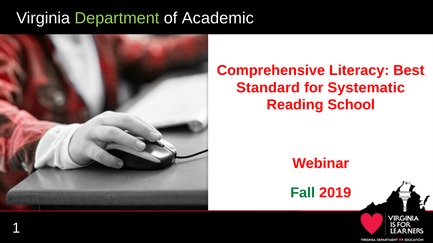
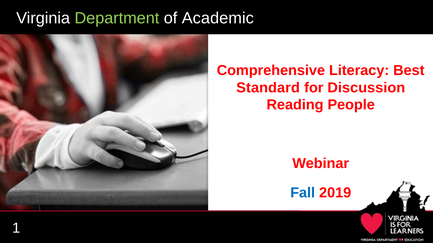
Systematic: Systematic -> Discussion
School: School -> People
Fall colour: green -> blue
